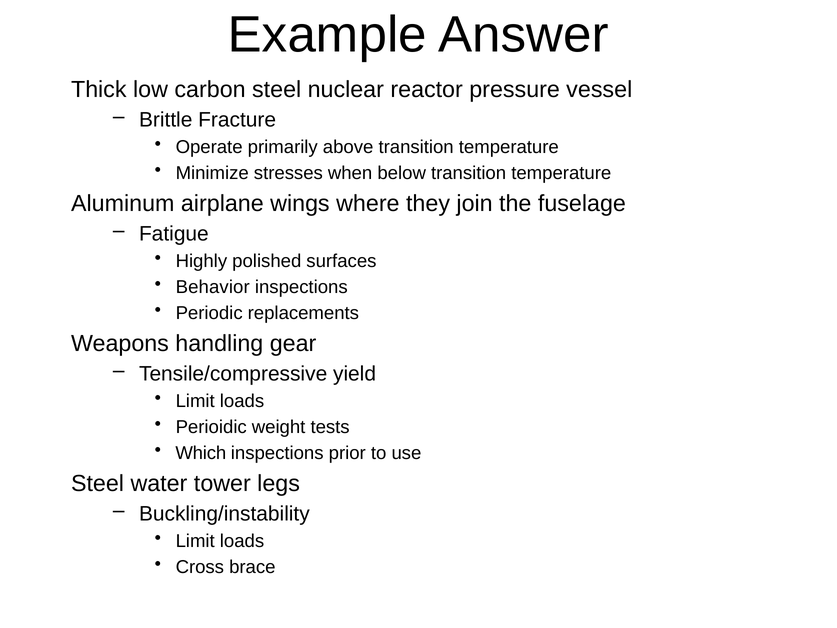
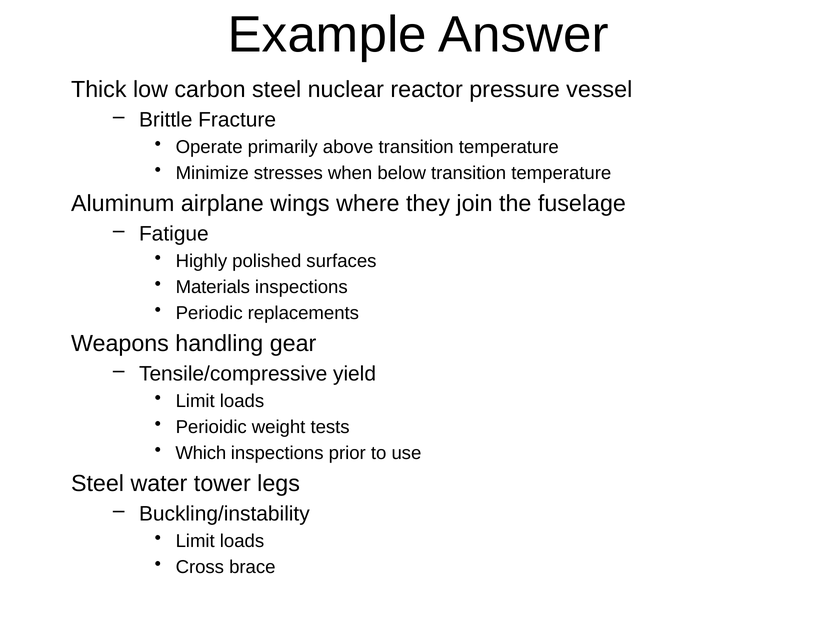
Behavior: Behavior -> Materials
